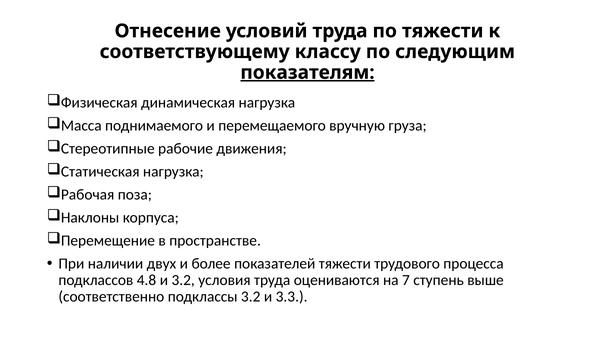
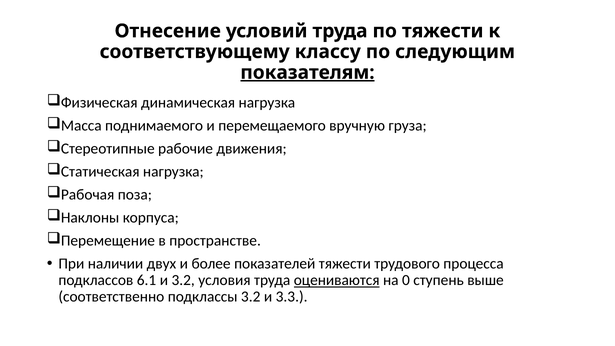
4.8: 4.8 -> 6.1
оцениваются underline: none -> present
7: 7 -> 0
